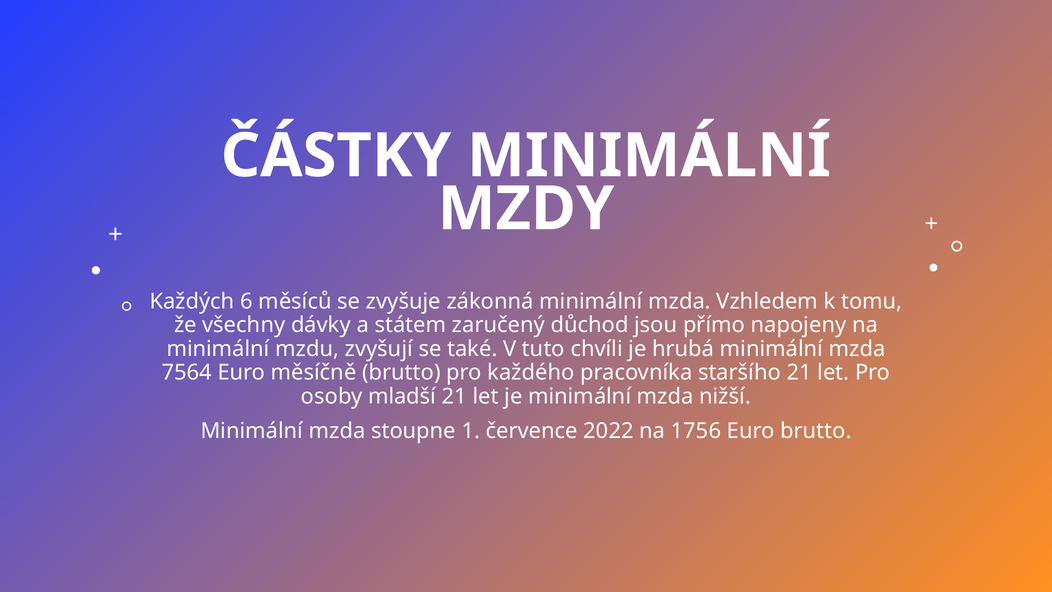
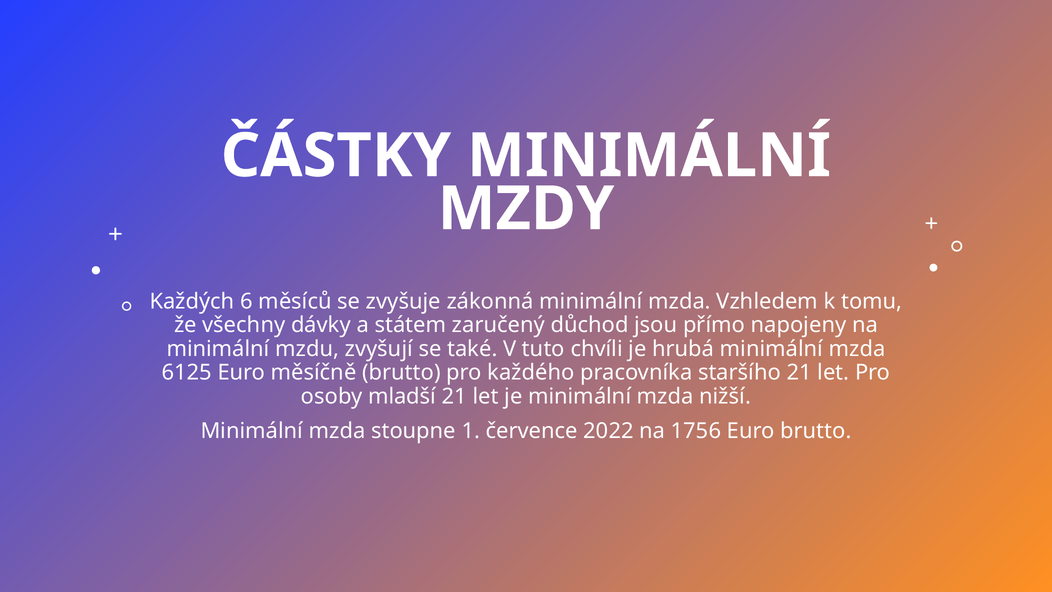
7564: 7564 -> 6125
